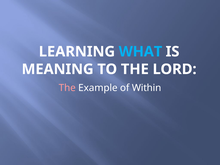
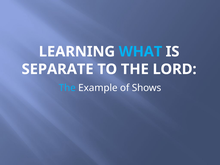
MEANING: MEANING -> SEPARATE
The at (67, 88) colour: pink -> light blue
Within: Within -> Shows
